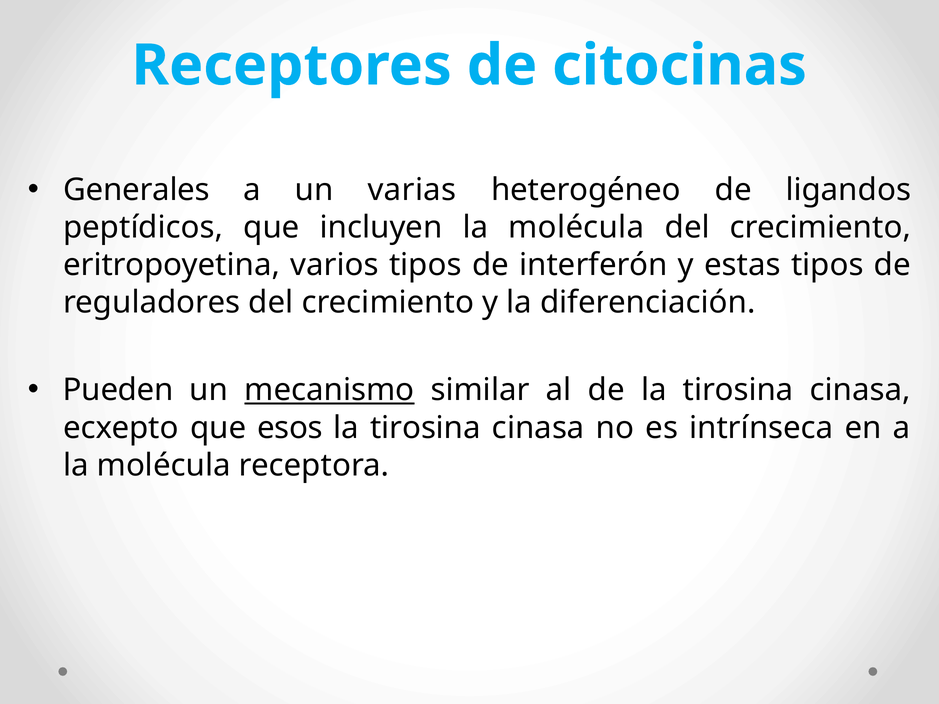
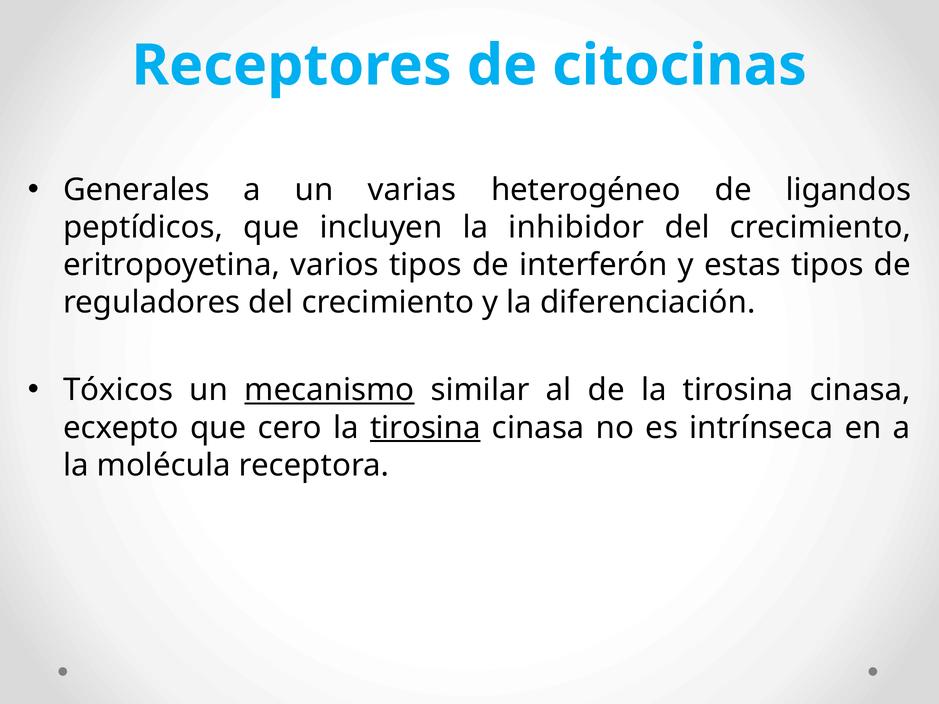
incluyen la molécula: molécula -> inhibidor
Pueden: Pueden -> Tóxicos
esos: esos -> cero
tirosina at (425, 428) underline: none -> present
